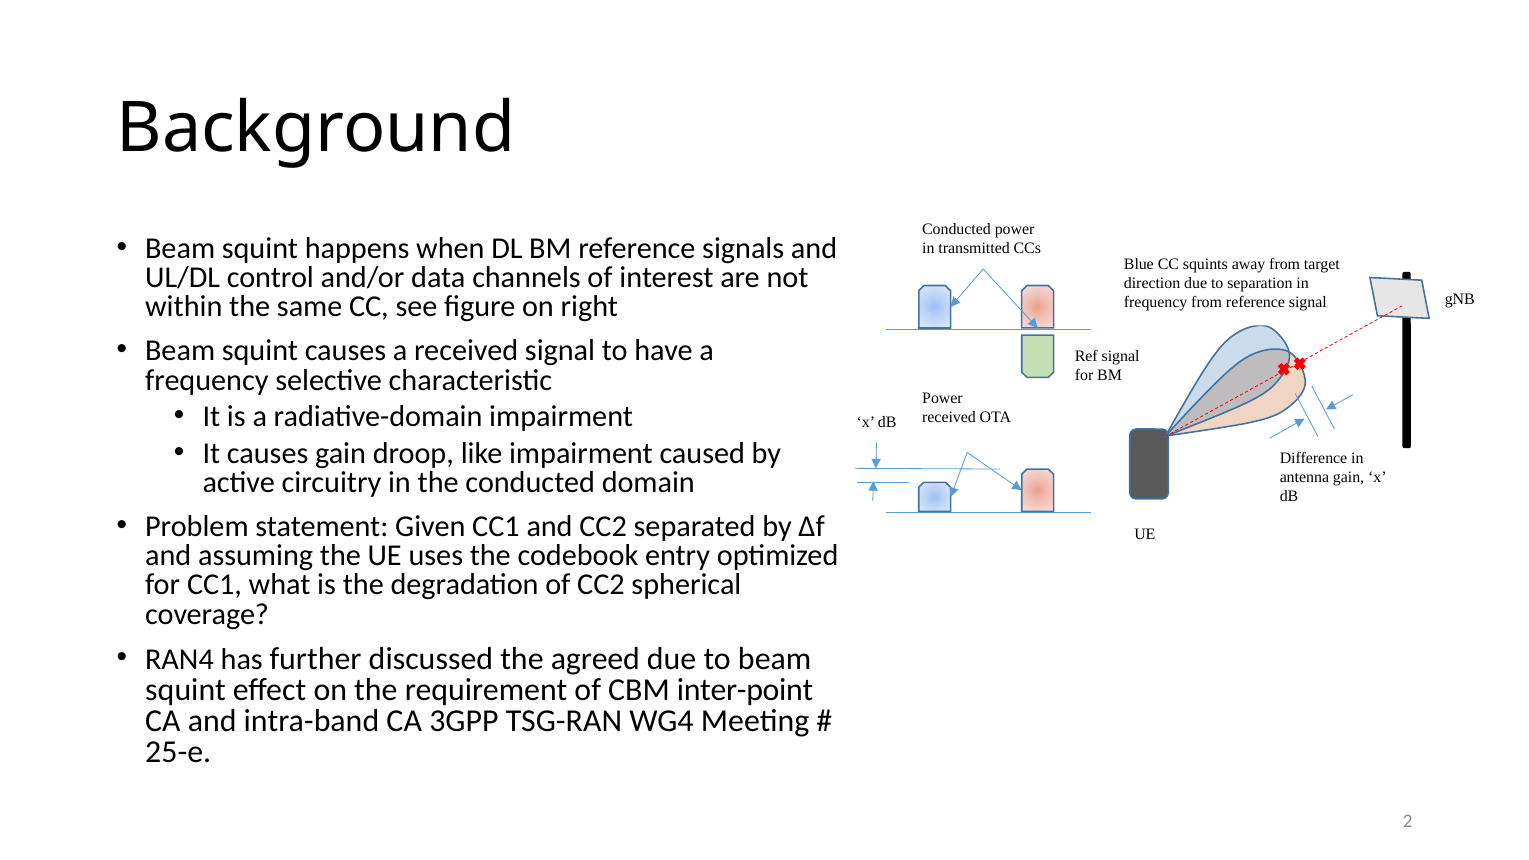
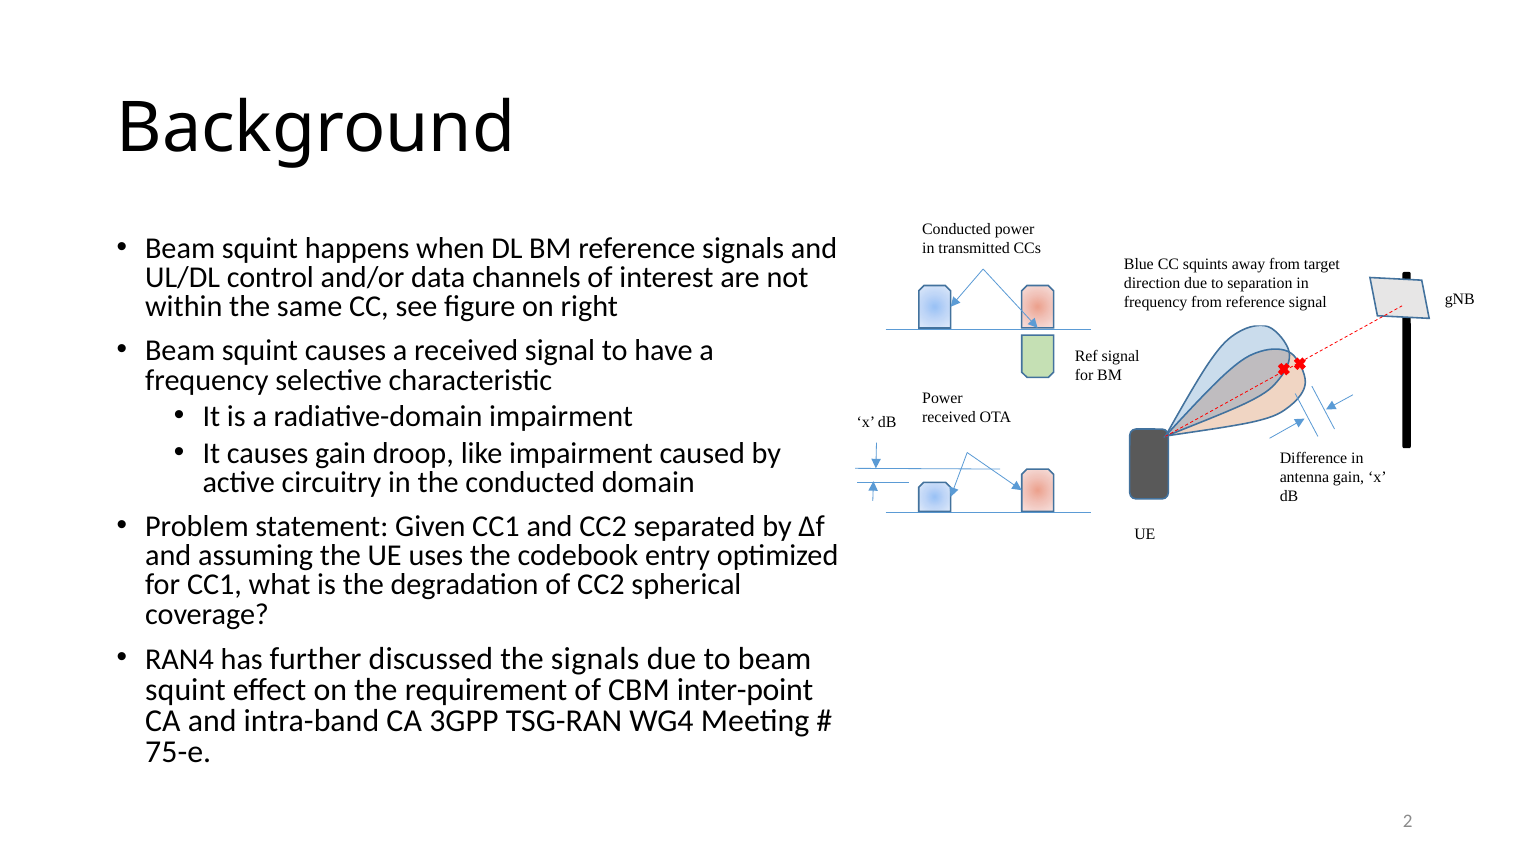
the agreed: agreed -> signals
25-e: 25-e -> 75-e
